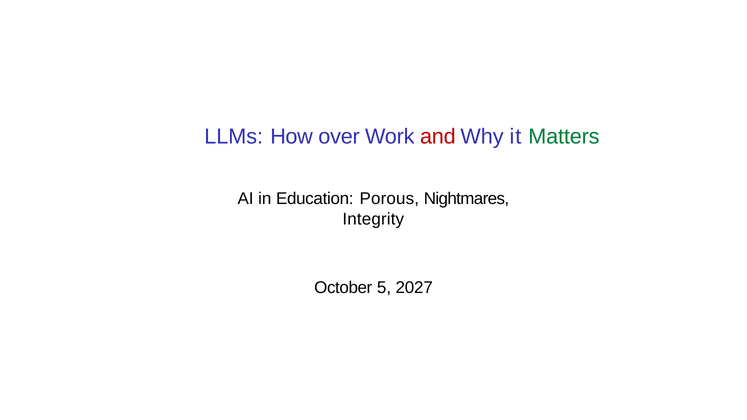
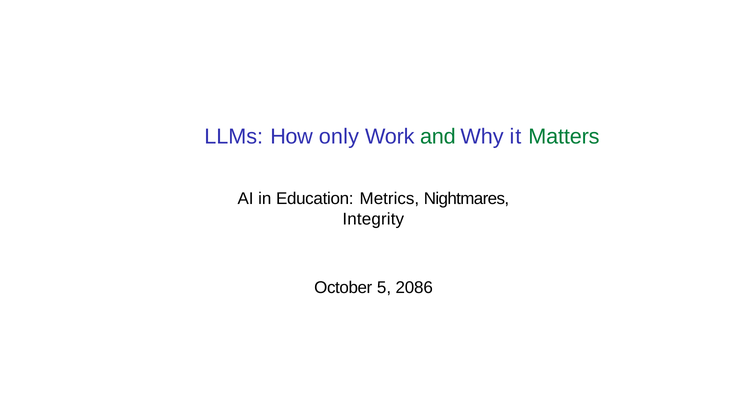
over: over -> only
and colour: red -> green
Porous: Porous -> Metrics
2027: 2027 -> 2086
